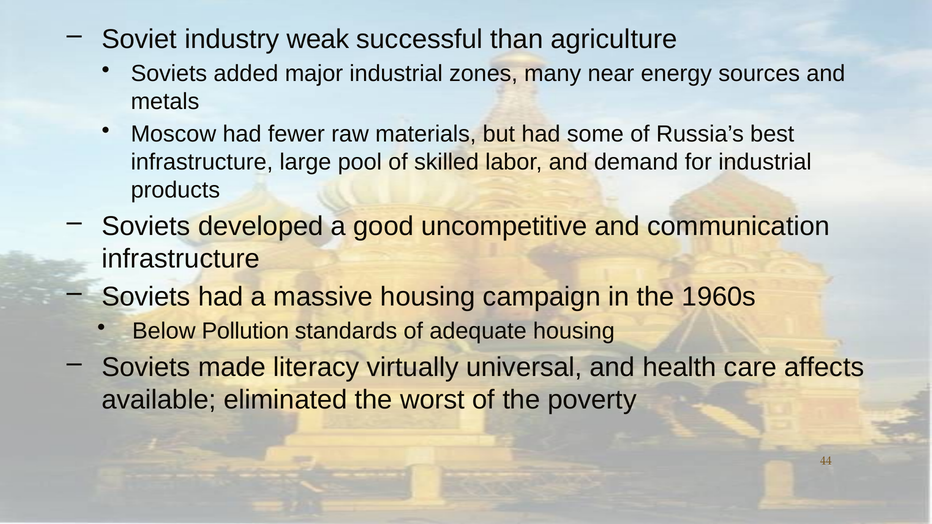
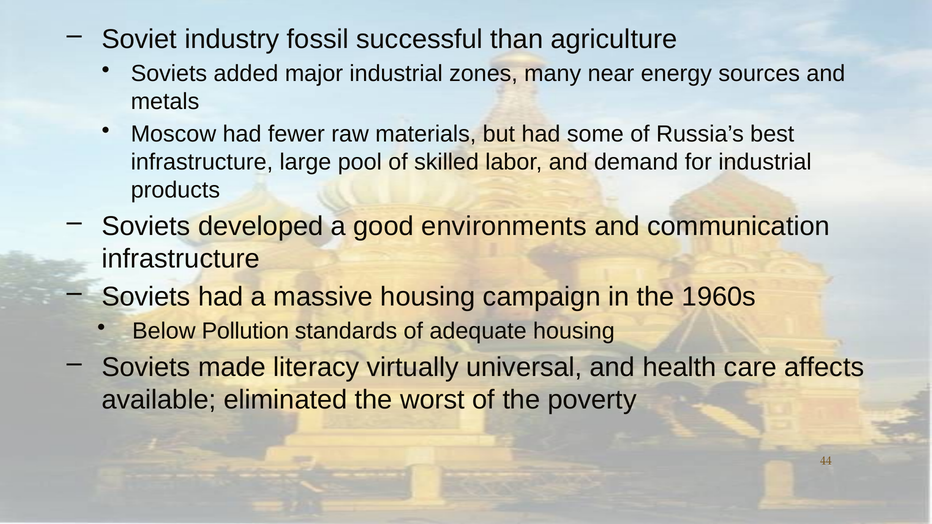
weak: weak -> fossil
uncompetitive: uncompetitive -> environments
